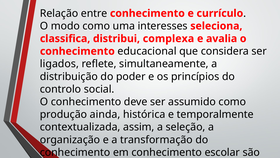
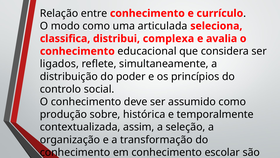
interesses: interesses -> articulada
ainda: ainda -> sobre
